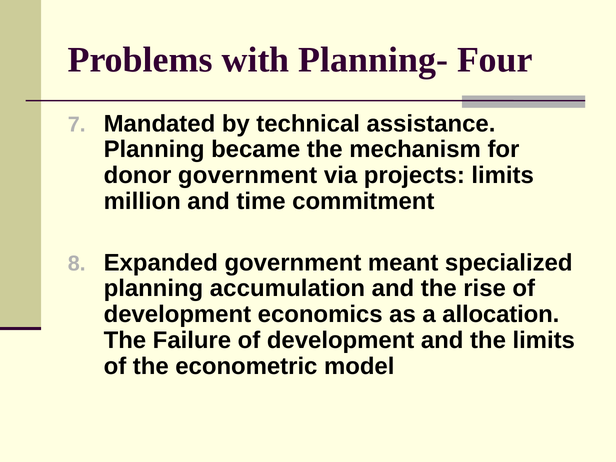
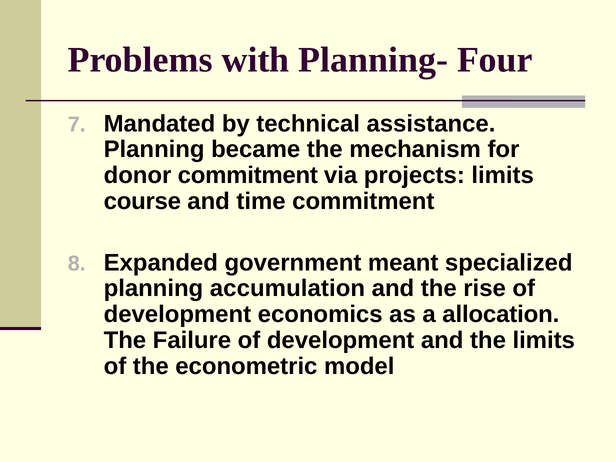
donor government: government -> commitment
million: million -> course
